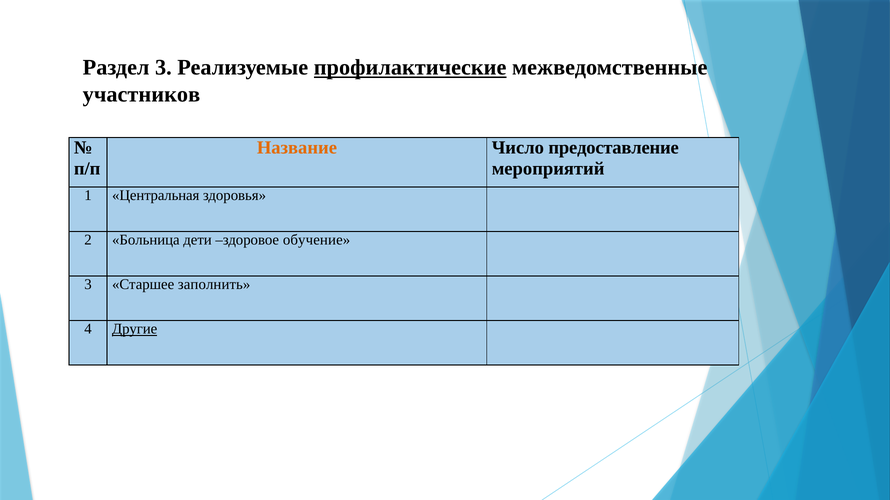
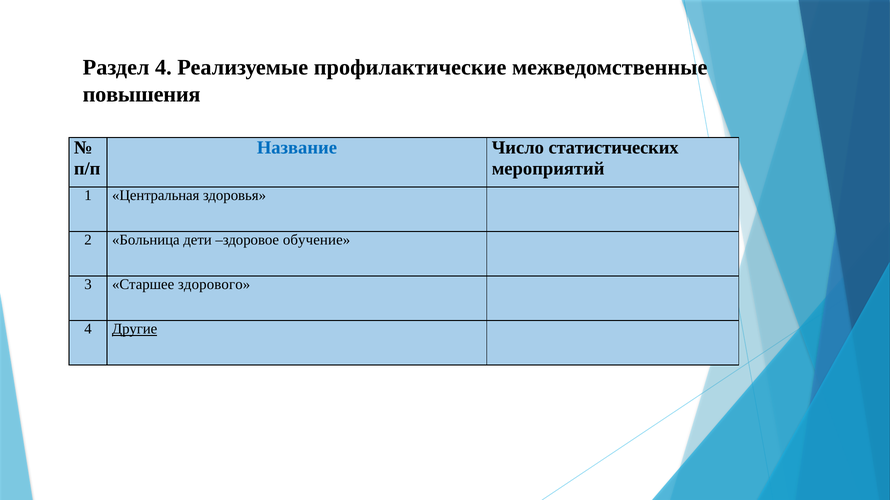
Раздел 3: 3 -> 4
профилактические underline: present -> none
участников: участников -> повышения
Название colour: orange -> blue
предоставление: предоставление -> статистических
заполнить: заполнить -> здорового
